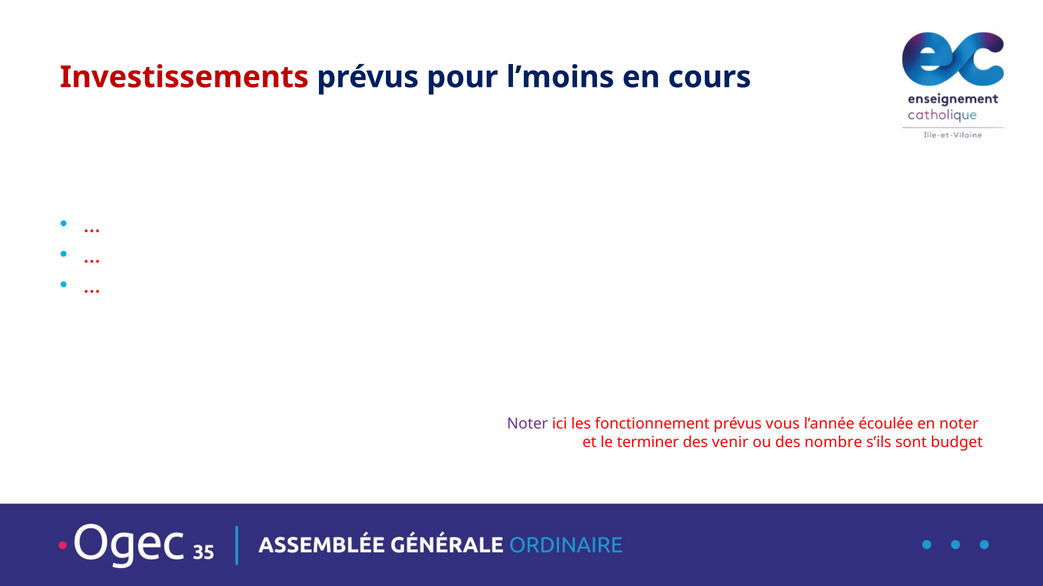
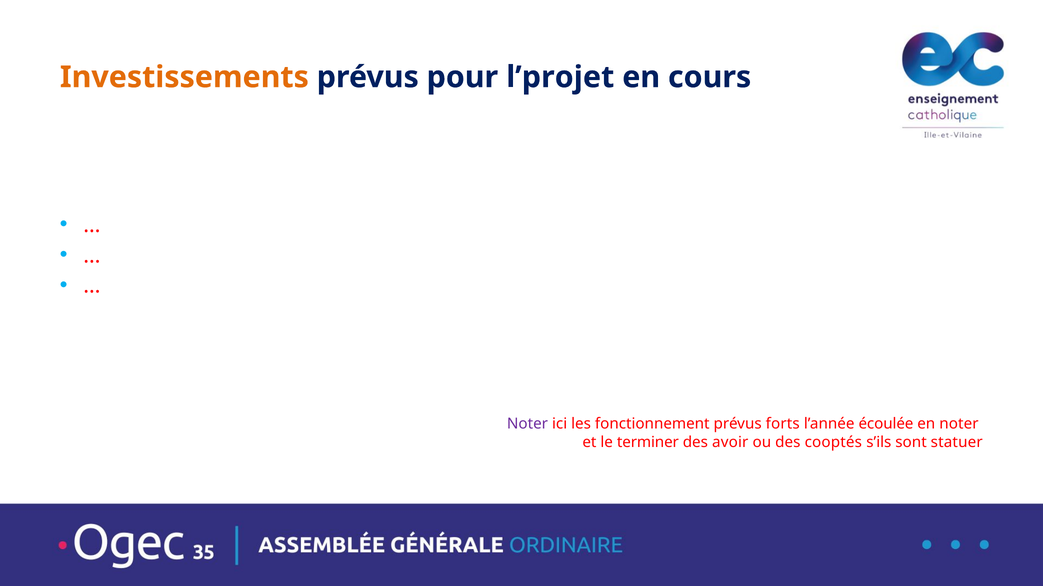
Investissements colour: red -> orange
l’moins: l’moins -> l’projet
vous: vous -> forts
venir: venir -> avoir
nombre: nombre -> cooptés
budget: budget -> statuer
